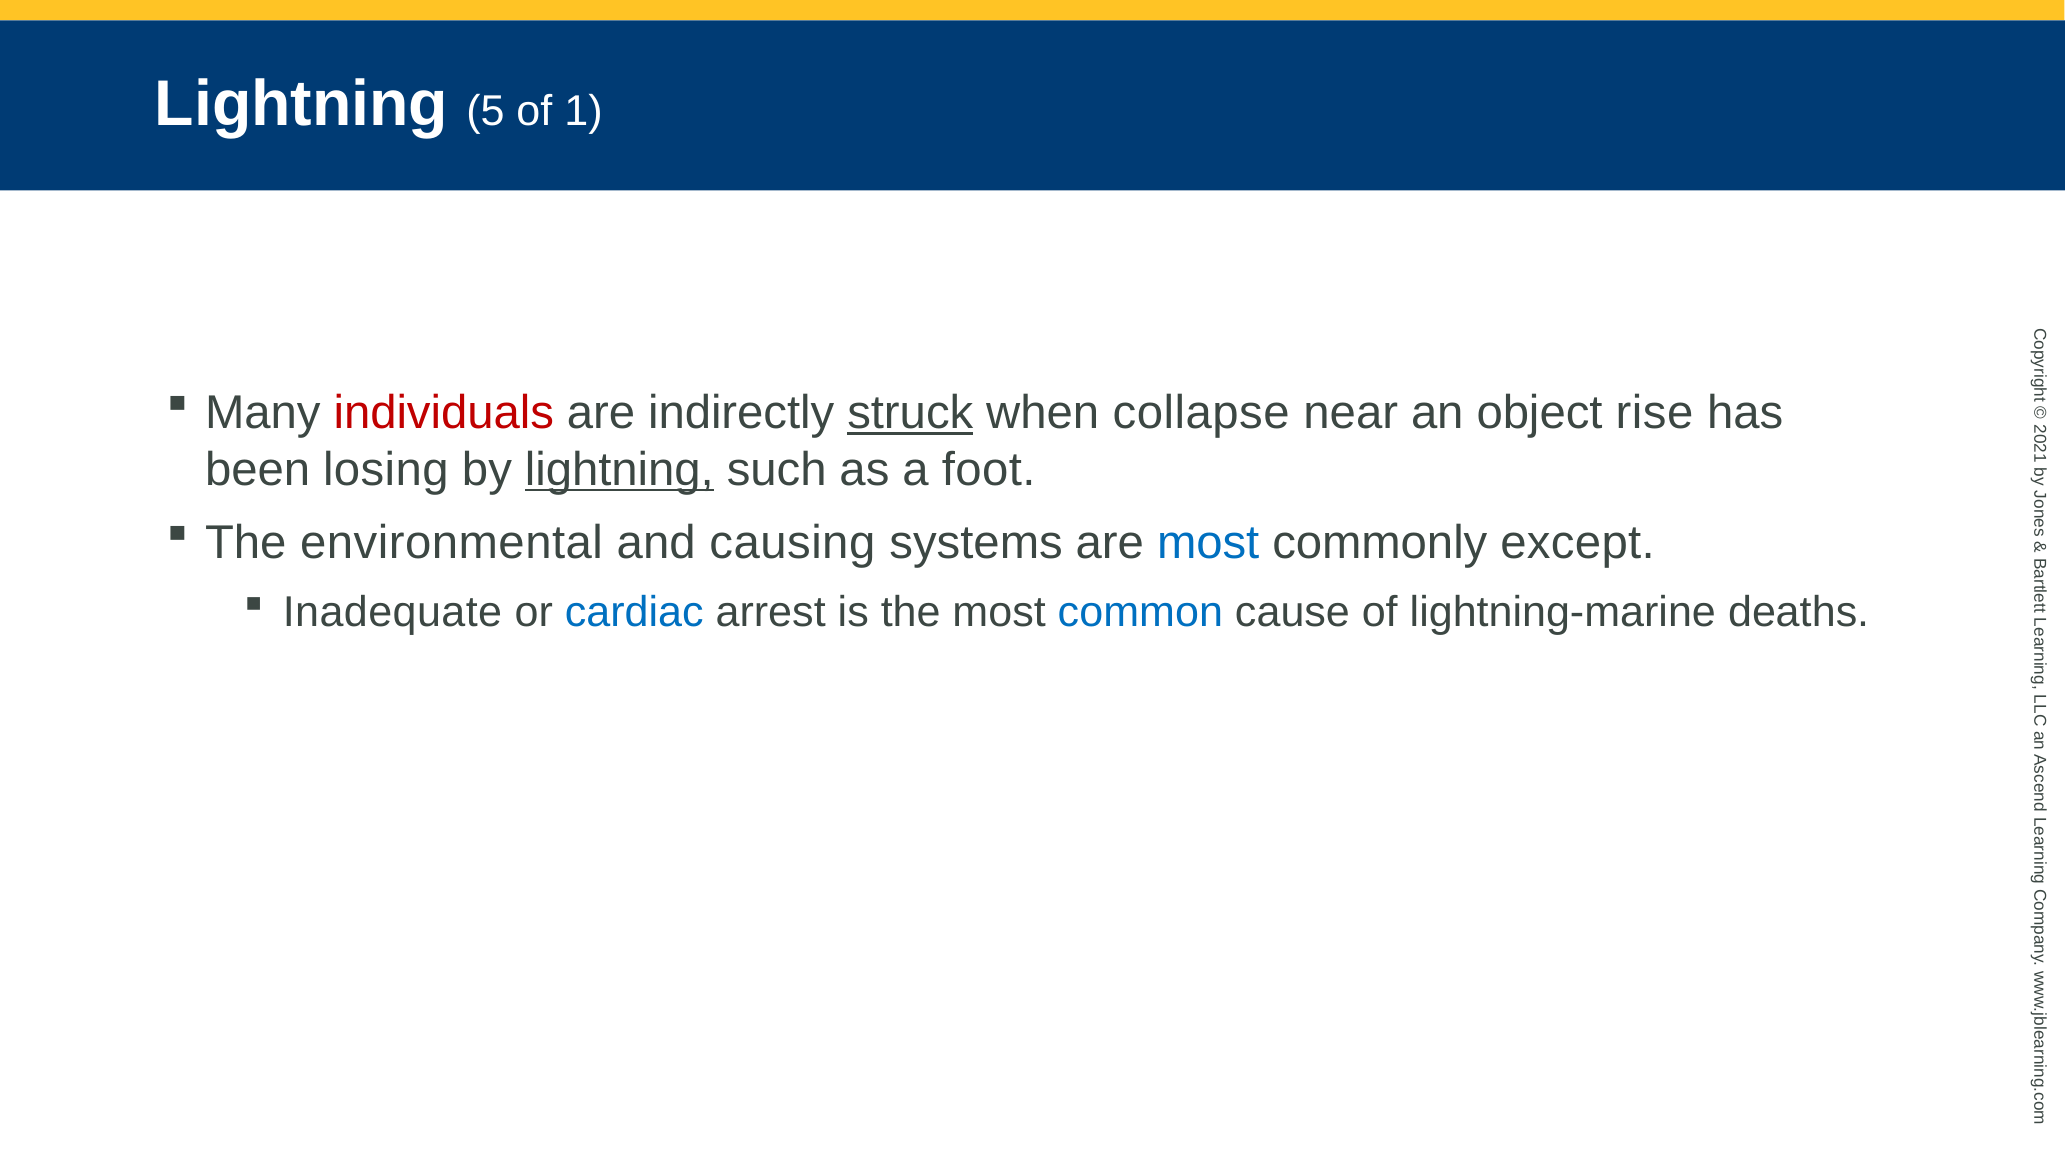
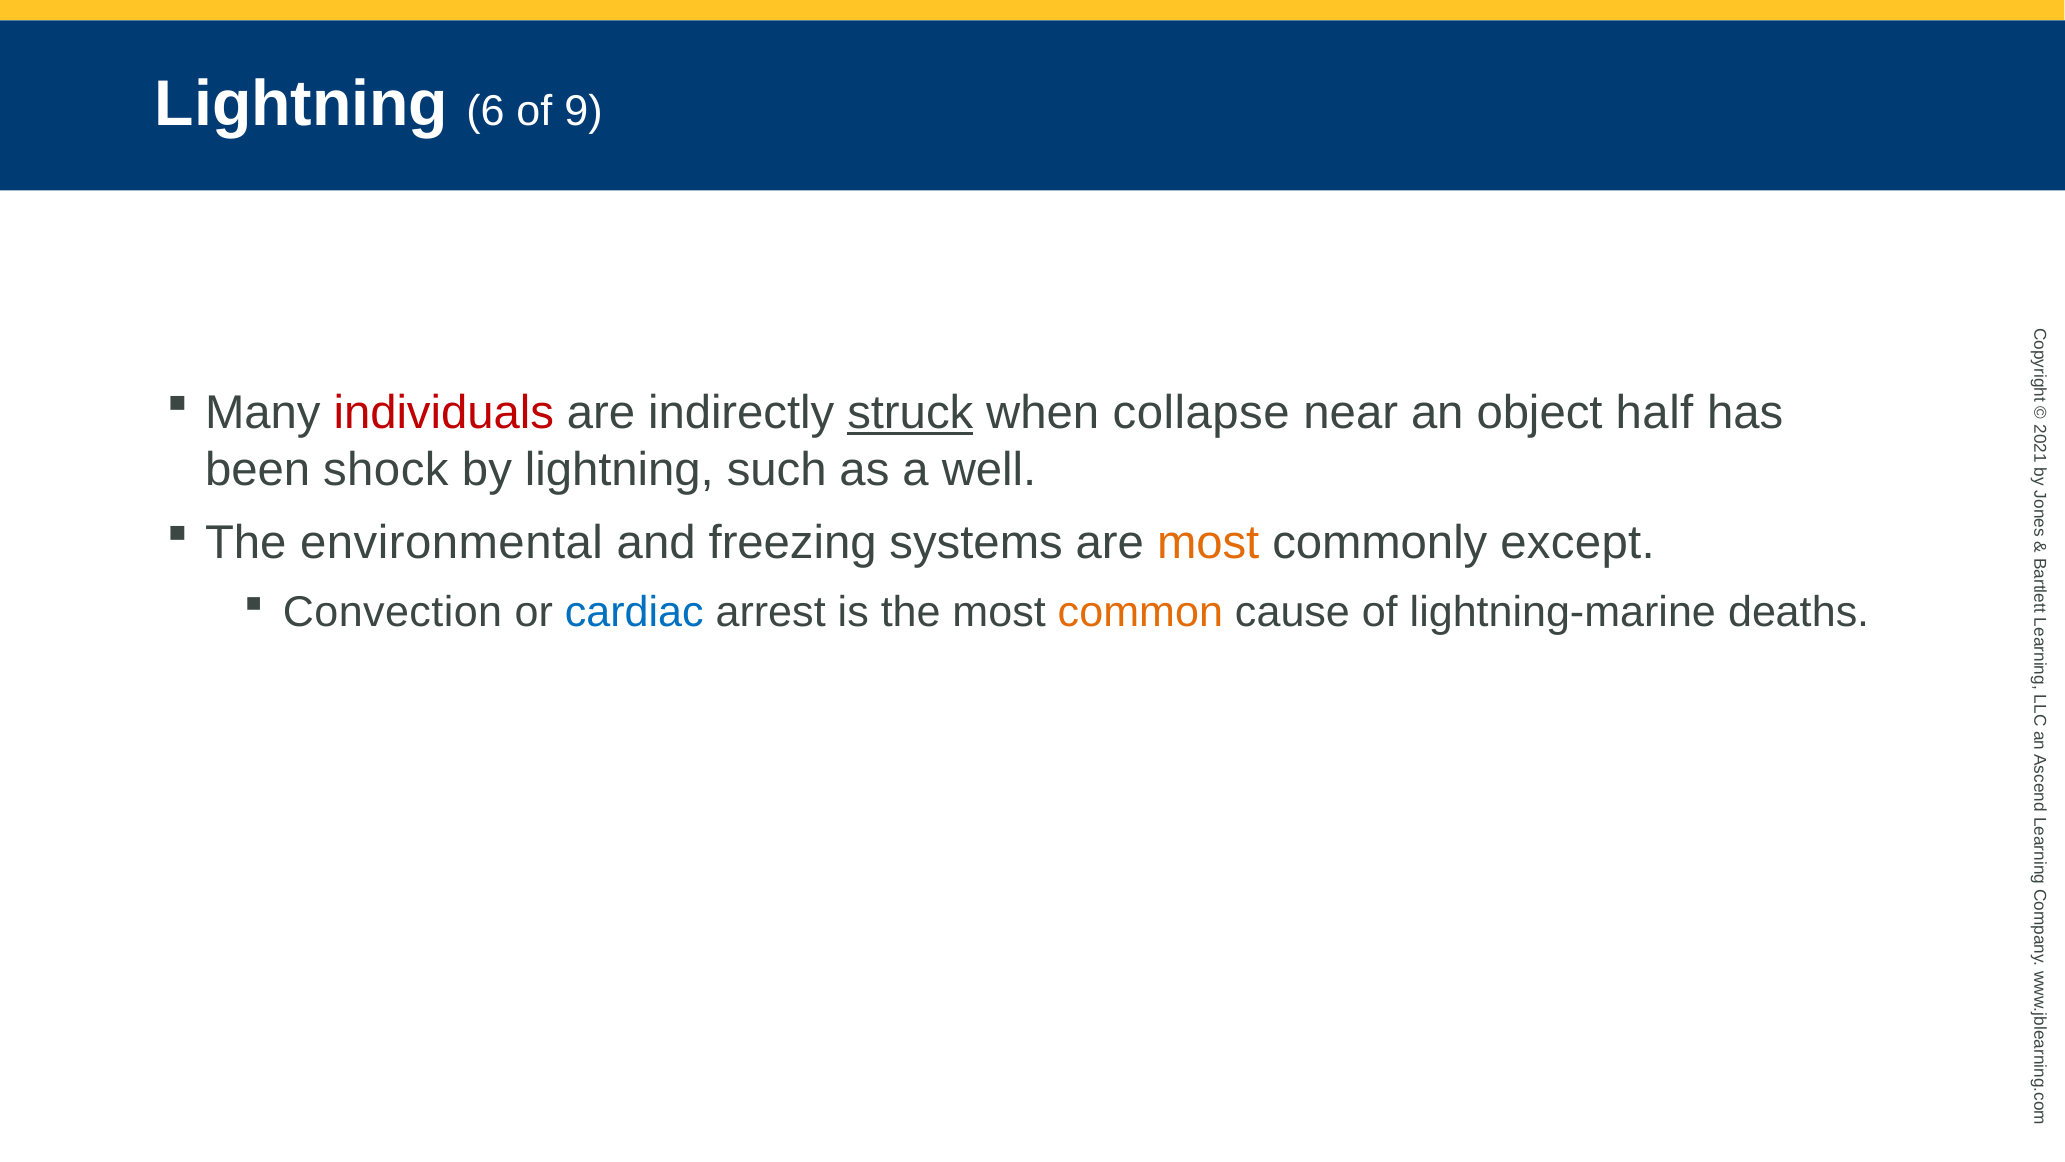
5: 5 -> 6
of 1: 1 -> 9
rise: rise -> half
losing: losing -> shock
lightning at (619, 469) underline: present -> none
foot: foot -> well
causing: causing -> freezing
most at (1208, 543) colour: blue -> orange
Inadequate: Inadequate -> Convection
common colour: blue -> orange
